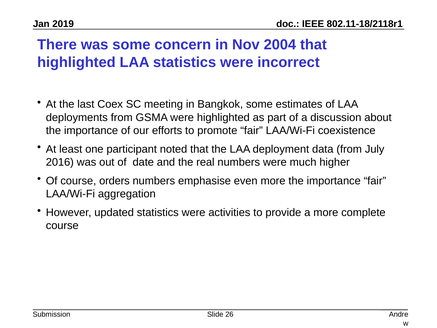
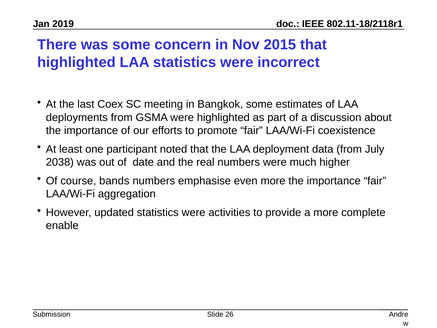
2004: 2004 -> 2015
2016: 2016 -> 2038
orders: orders -> bands
course at (62, 225): course -> enable
